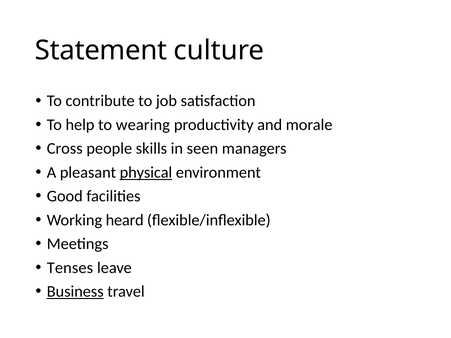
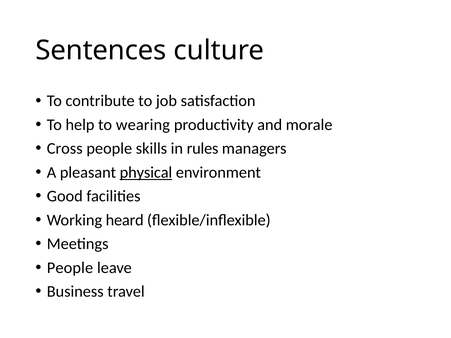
Statement: Statement -> Sentences
seen: seen -> rules
Tenses at (70, 268): Tenses -> People
Business underline: present -> none
